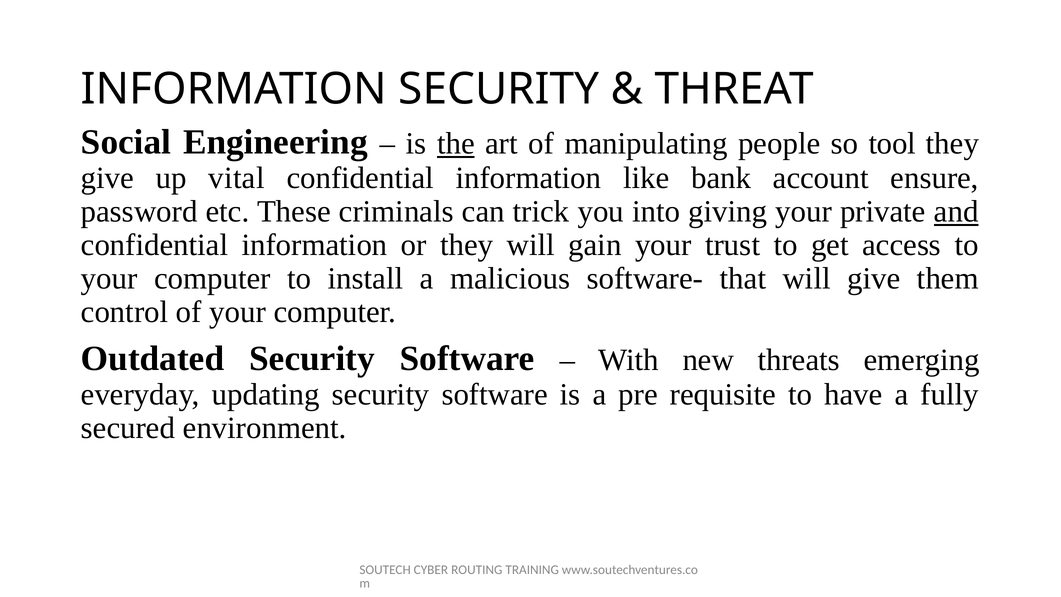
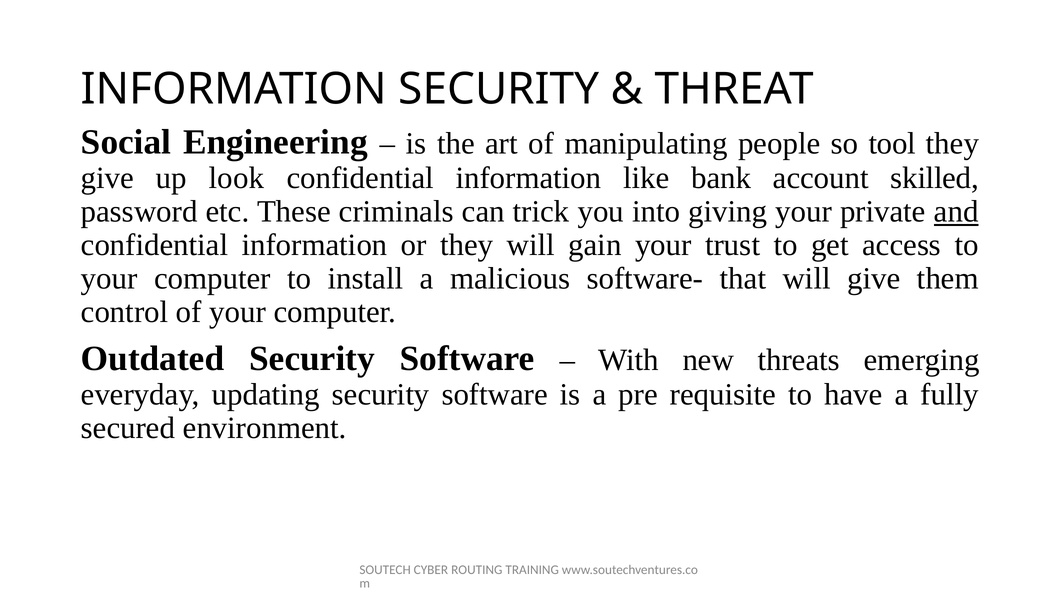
the underline: present -> none
vital: vital -> look
ensure: ensure -> skilled
